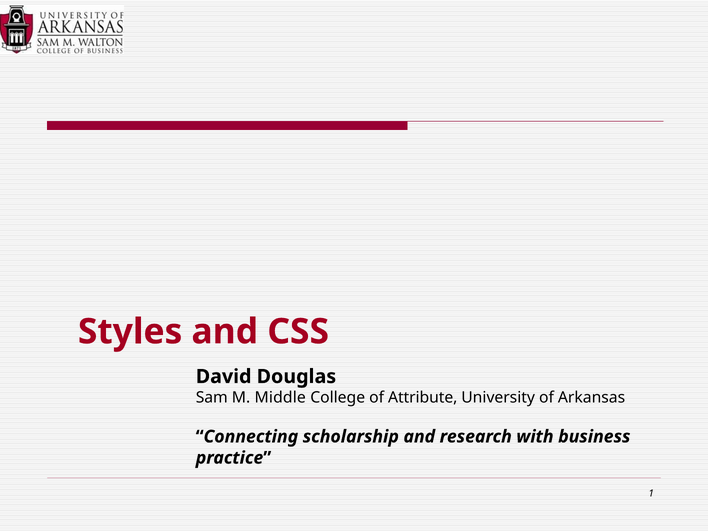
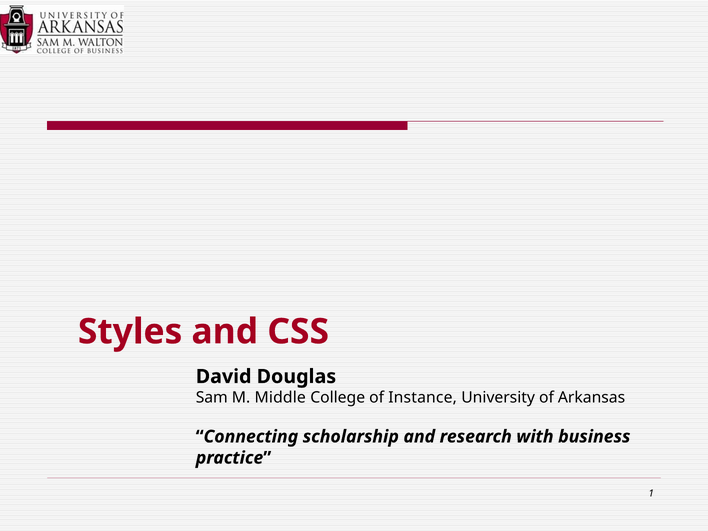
Attribute: Attribute -> Instance
